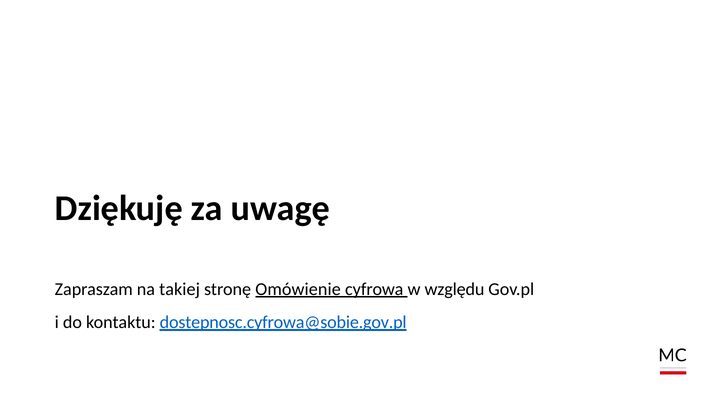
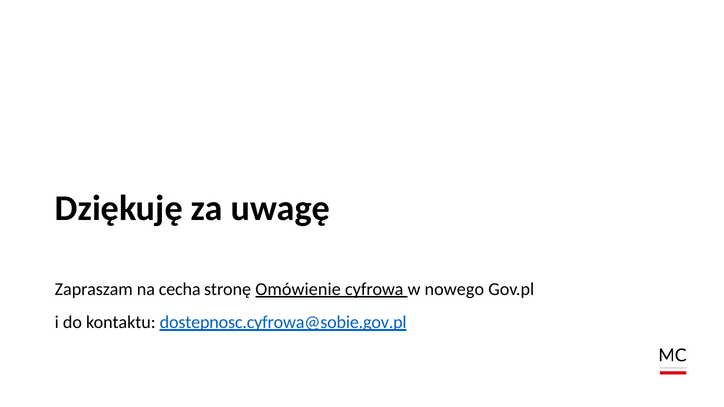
takiej: takiej -> cecha
względu: względu -> nowego
